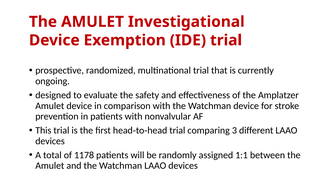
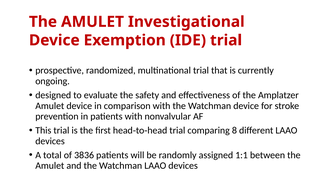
3: 3 -> 8
1178: 1178 -> 3836
